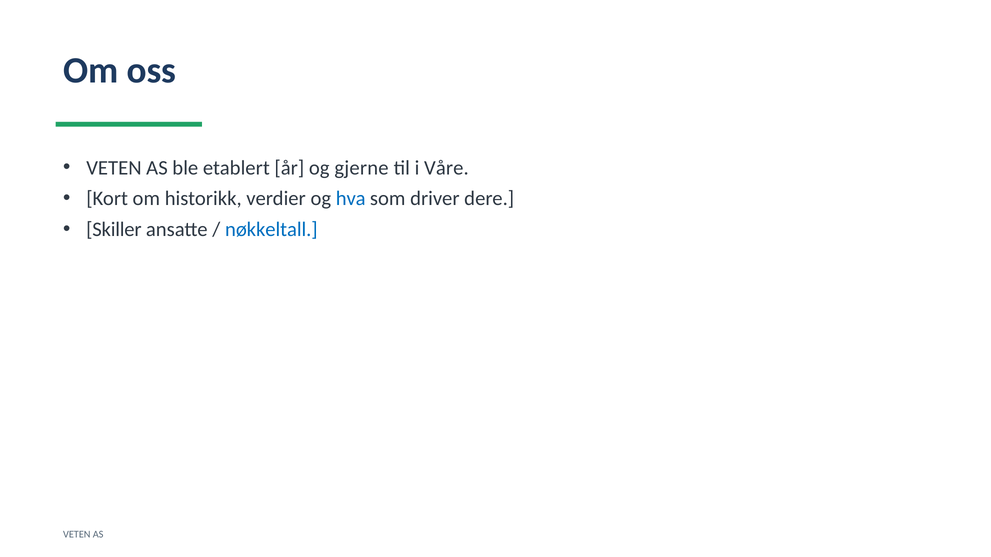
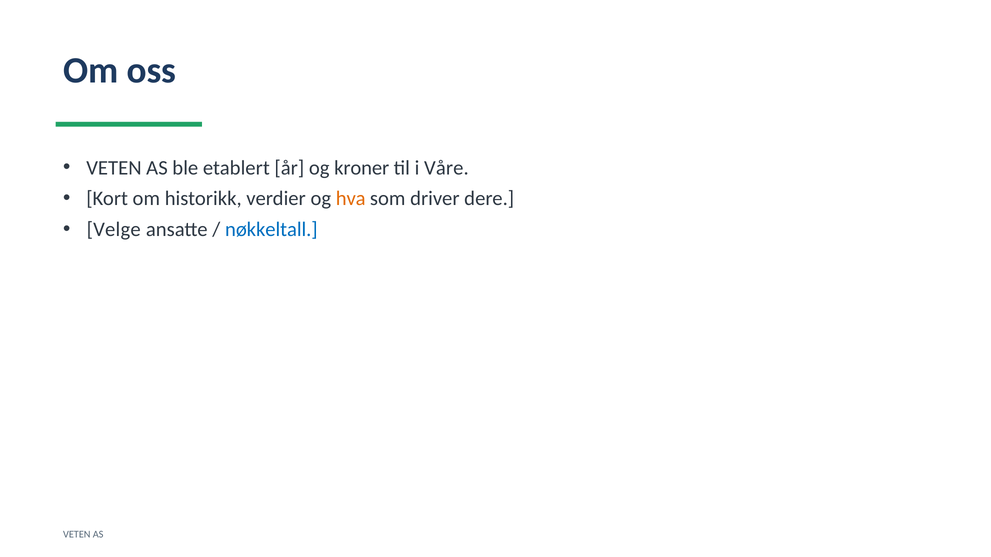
gjerne: gjerne -> kroner
hva colour: blue -> orange
Skiller: Skiller -> Velge
